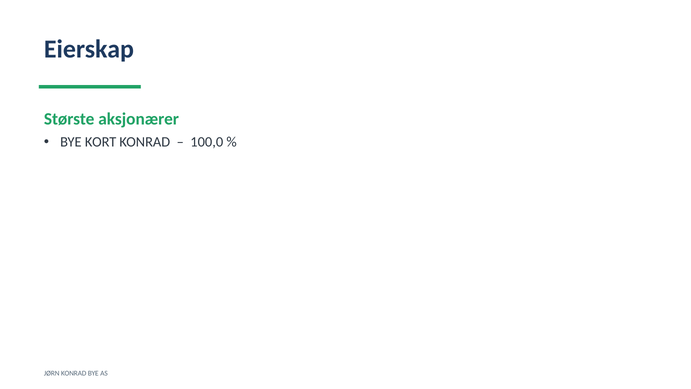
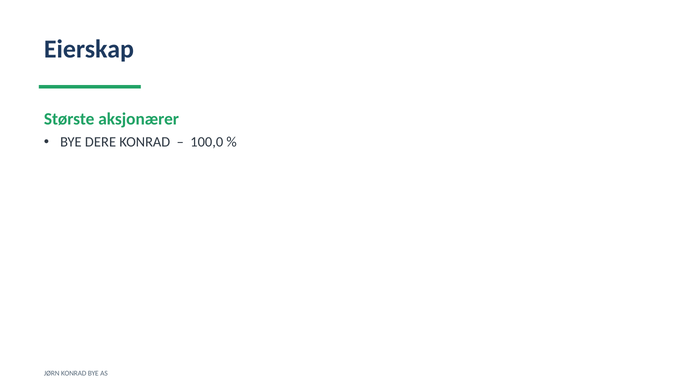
KORT: KORT -> DERE
